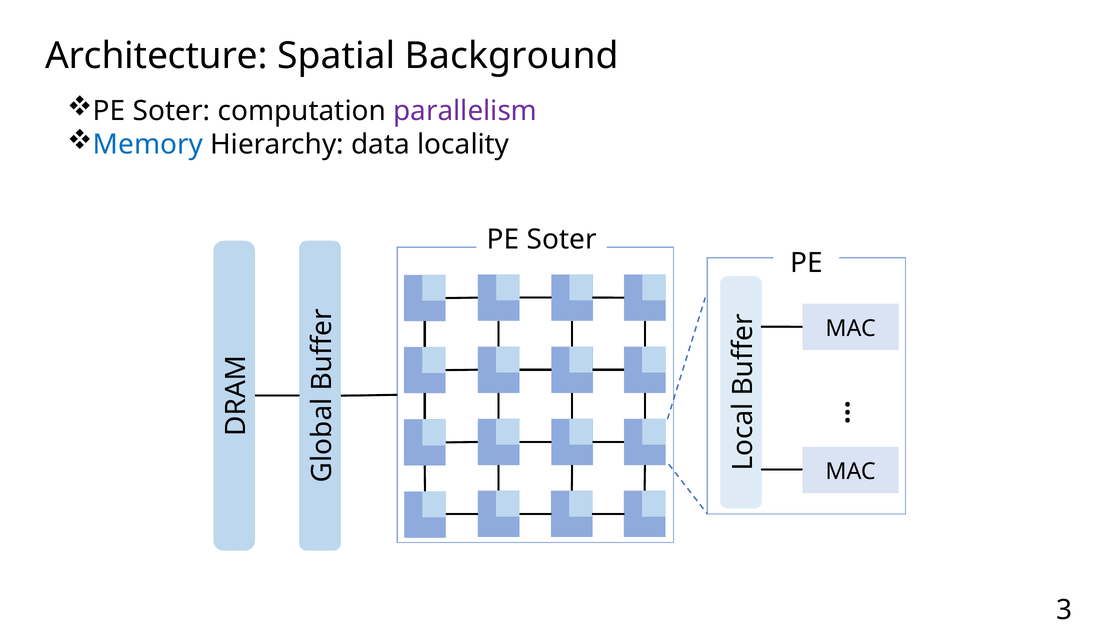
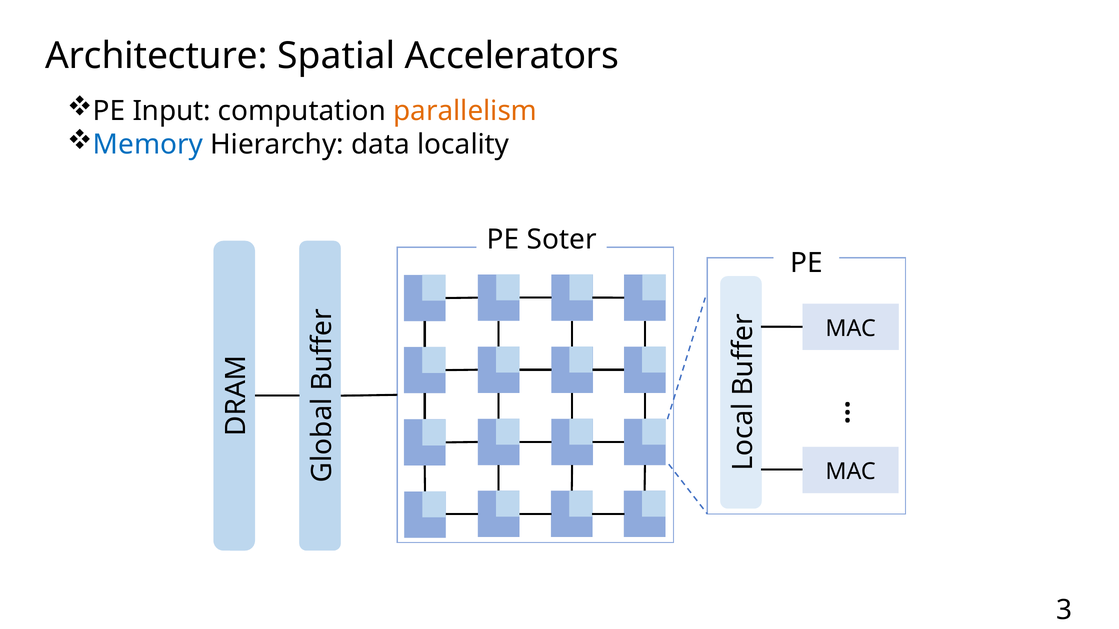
Background: Background -> Accelerators
Soter at (172, 111): Soter -> Input
parallelism colour: purple -> orange
